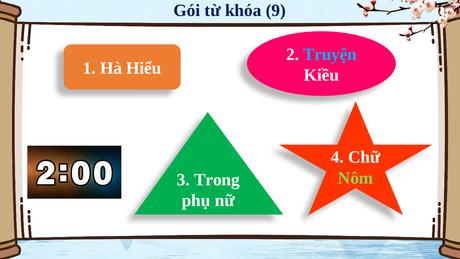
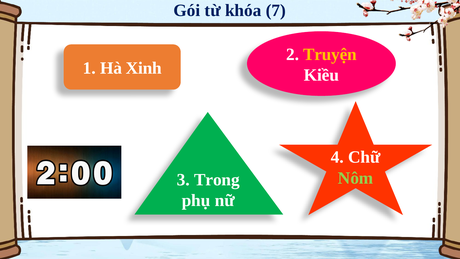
9: 9 -> 7
Truyện colour: light blue -> yellow
Hiểu: Hiểu -> Xinh
